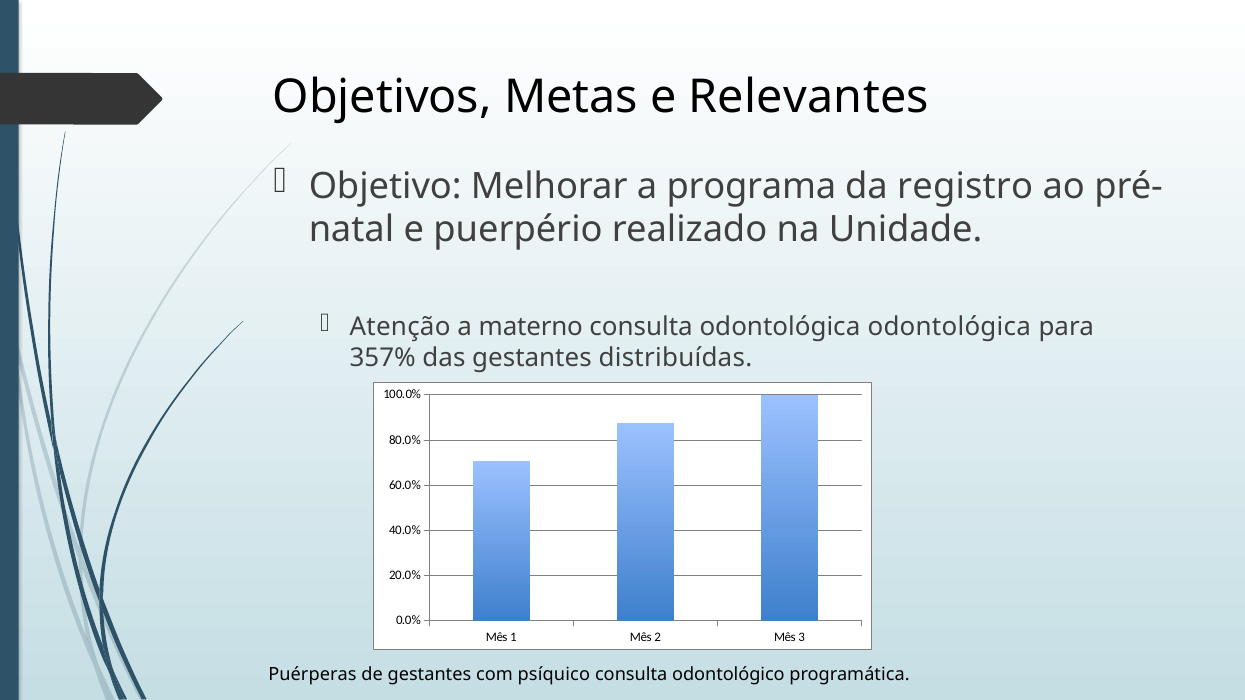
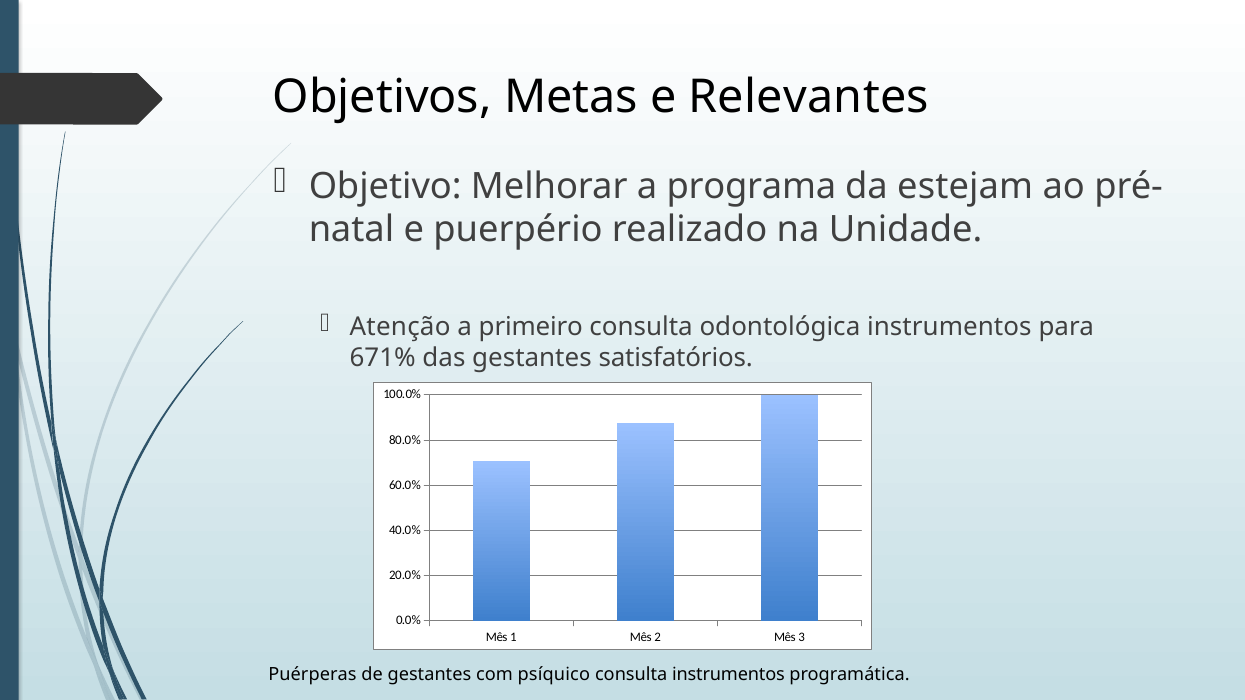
registro: registro -> estejam
materno: materno -> primeiro
odontológica odontológica: odontológica -> instrumentos
357%: 357% -> 671%
distribuídas: distribuídas -> satisfatórios
consulta odontológico: odontológico -> instrumentos
